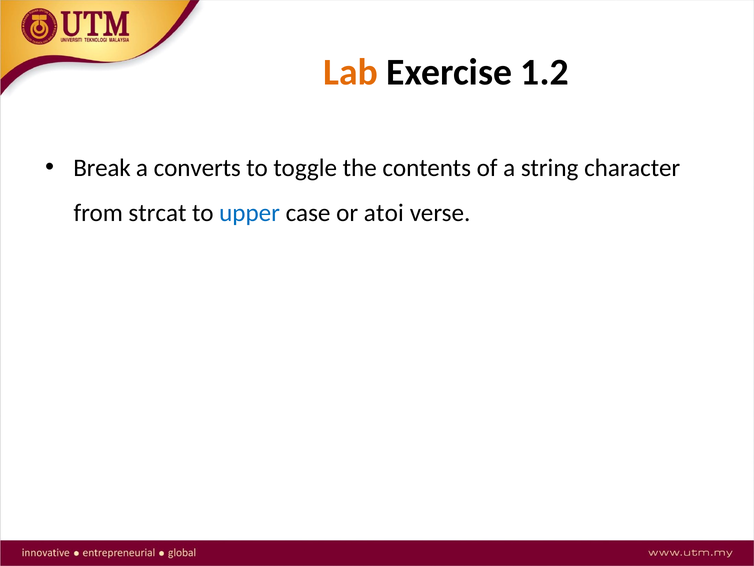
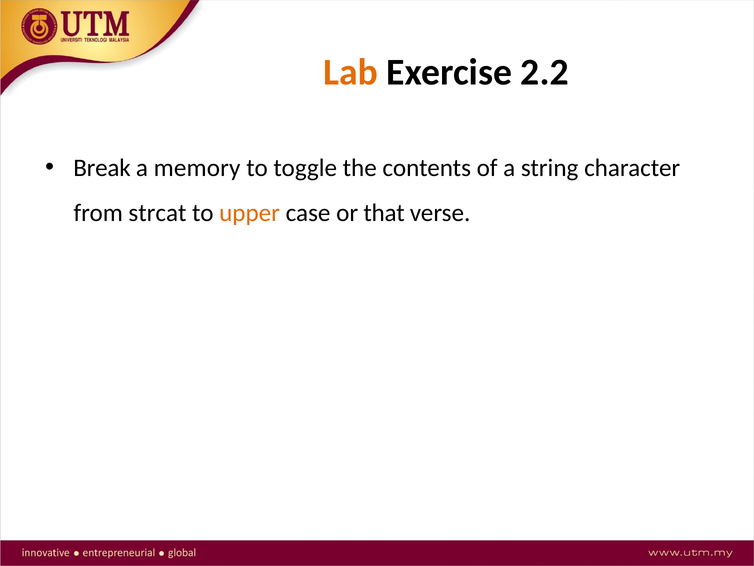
1.2: 1.2 -> 2.2
converts: converts -> memory
upper colour: blue -> orange
atoi: atoi -> that
